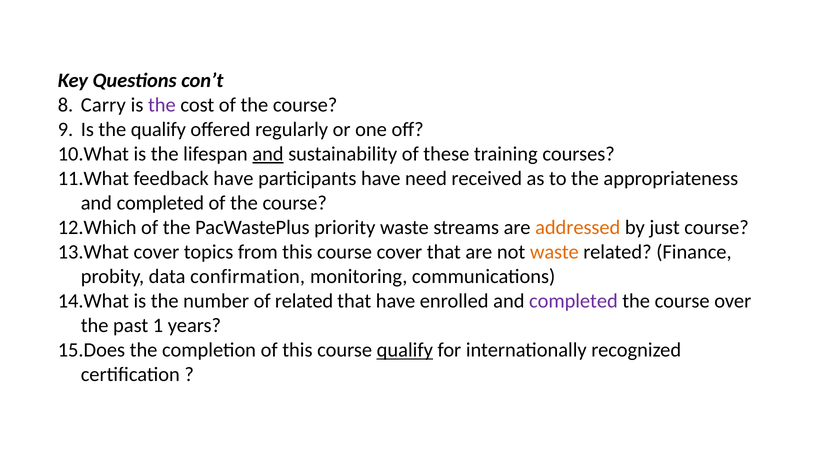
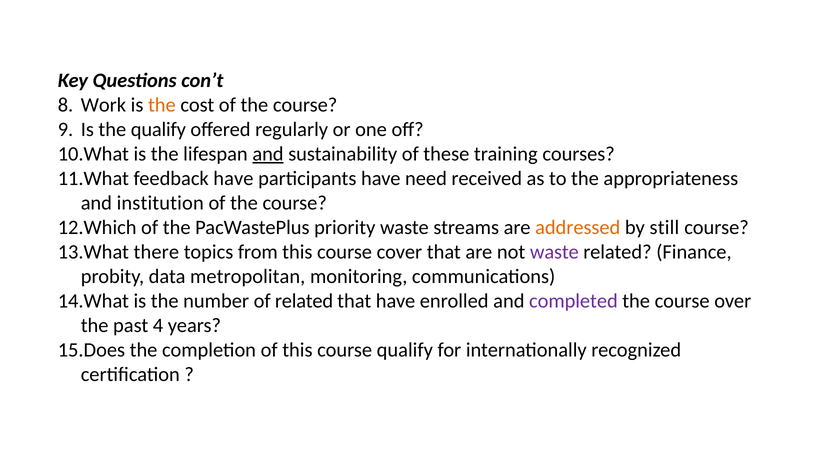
Carry: Carry -> Work
the at (162, 105) colour: purple -> orange
completed at (160, 203): completed -> institution
just: just -> still
cover at (156, 252): cover -> there
waste at (554, 252) colour: orange -> purple
confirmation: confirmation -> metropolitan
1: 1 -> 4
qualify at (405, 350) underline: present -> none
